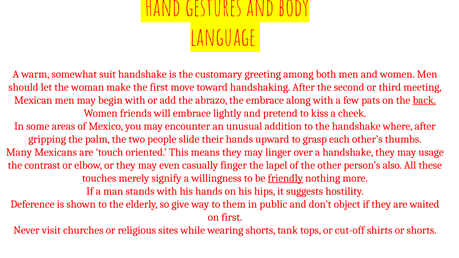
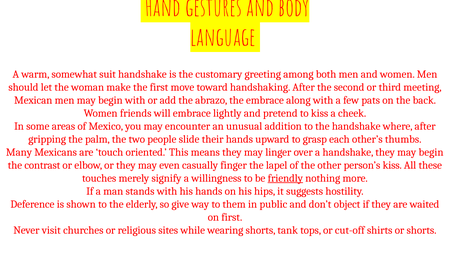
back underline: present -> none
they may usage: usage -> begin
person’s also: also -> kiss
